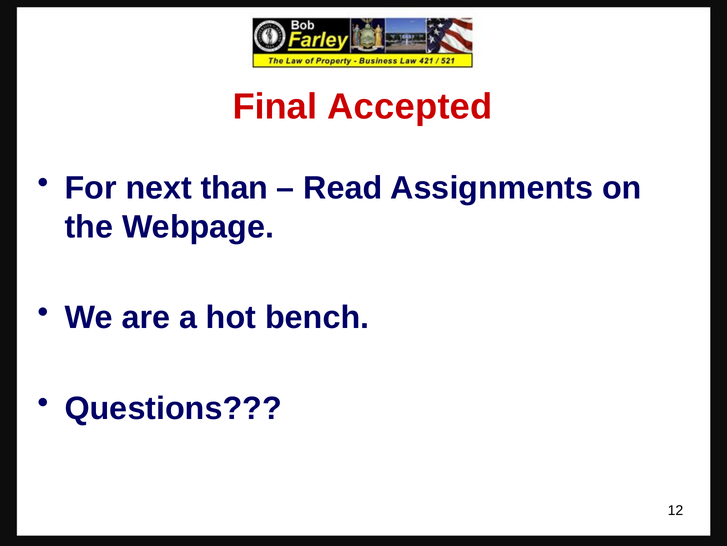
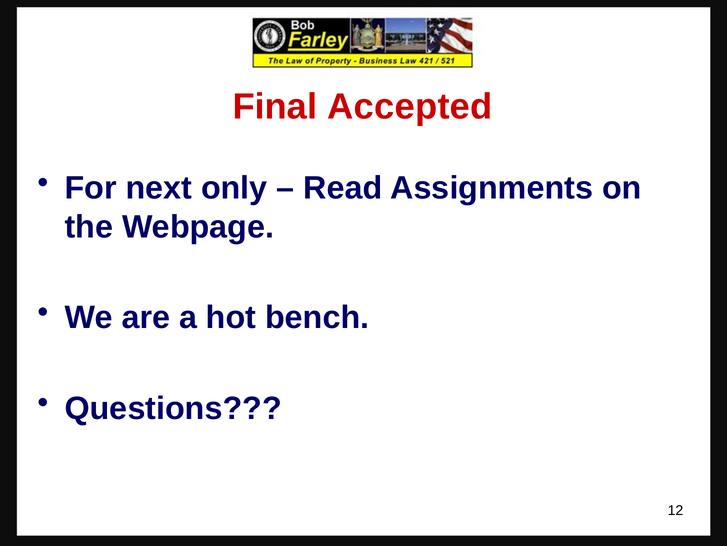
than: than -> only
